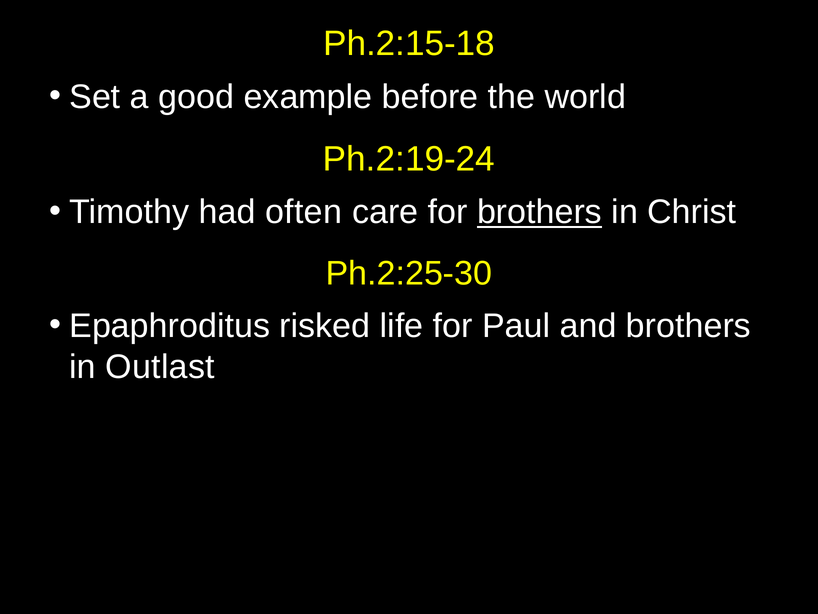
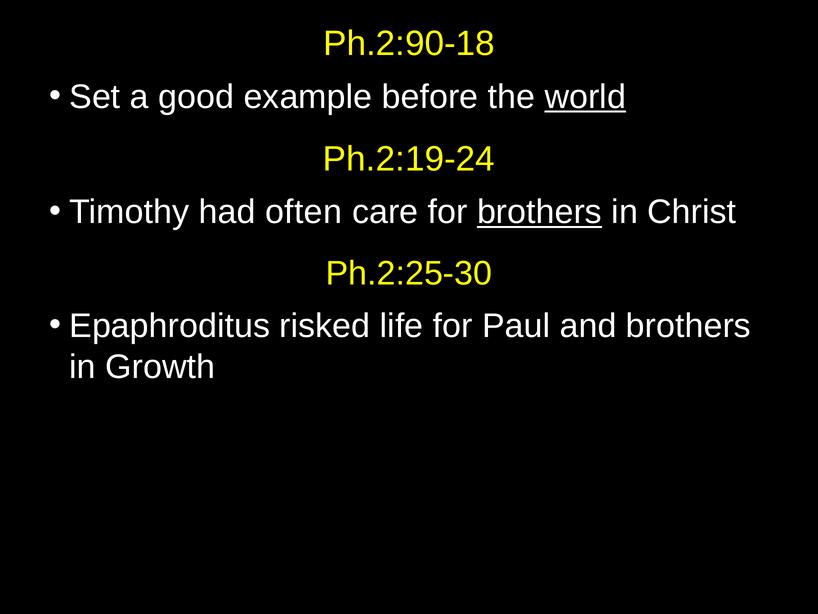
Ph.2:15-18: Ph.2:15-18 -> Ph.2:90-18
world underline: none -> present
Outlast: Outlast -> Growth
